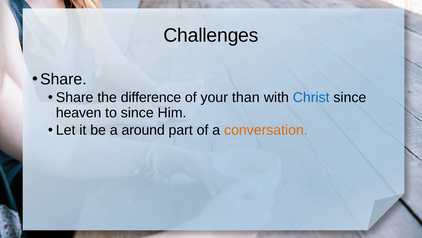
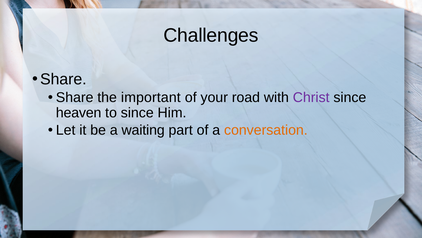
difference: difference -> important
than: than -> road
Christ colour: blue -> purple
around: around -> waiting
